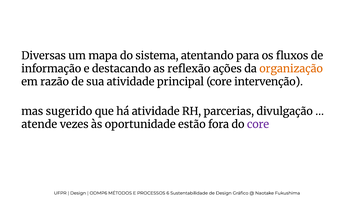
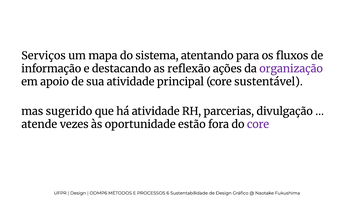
Diversas: Diversas -> Serviços
organização colour: orange -> purple
razão: razão -> apoio
intervenção: intervenção -> sustentável
